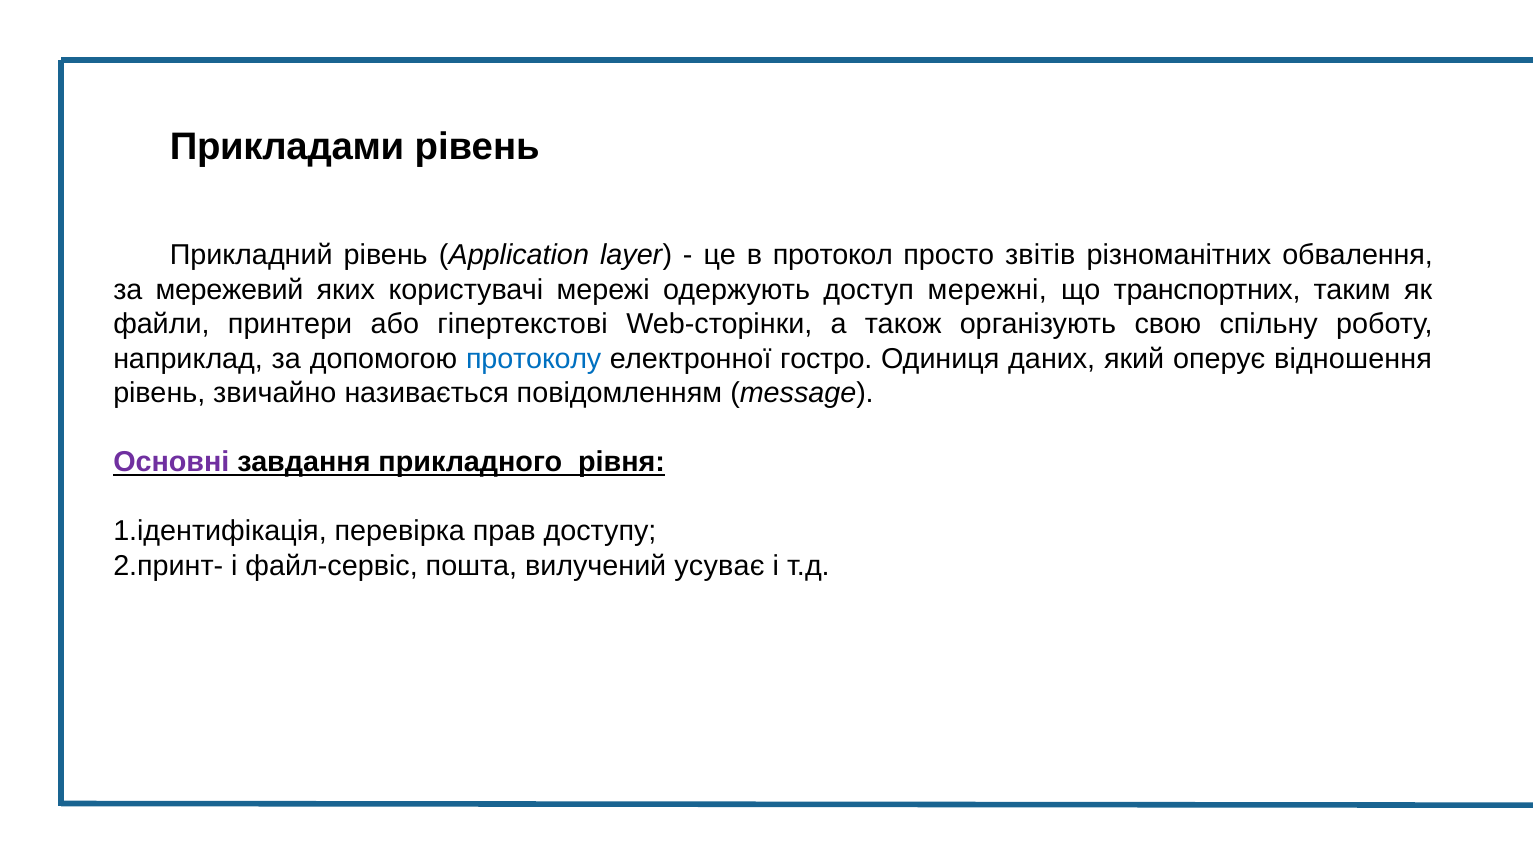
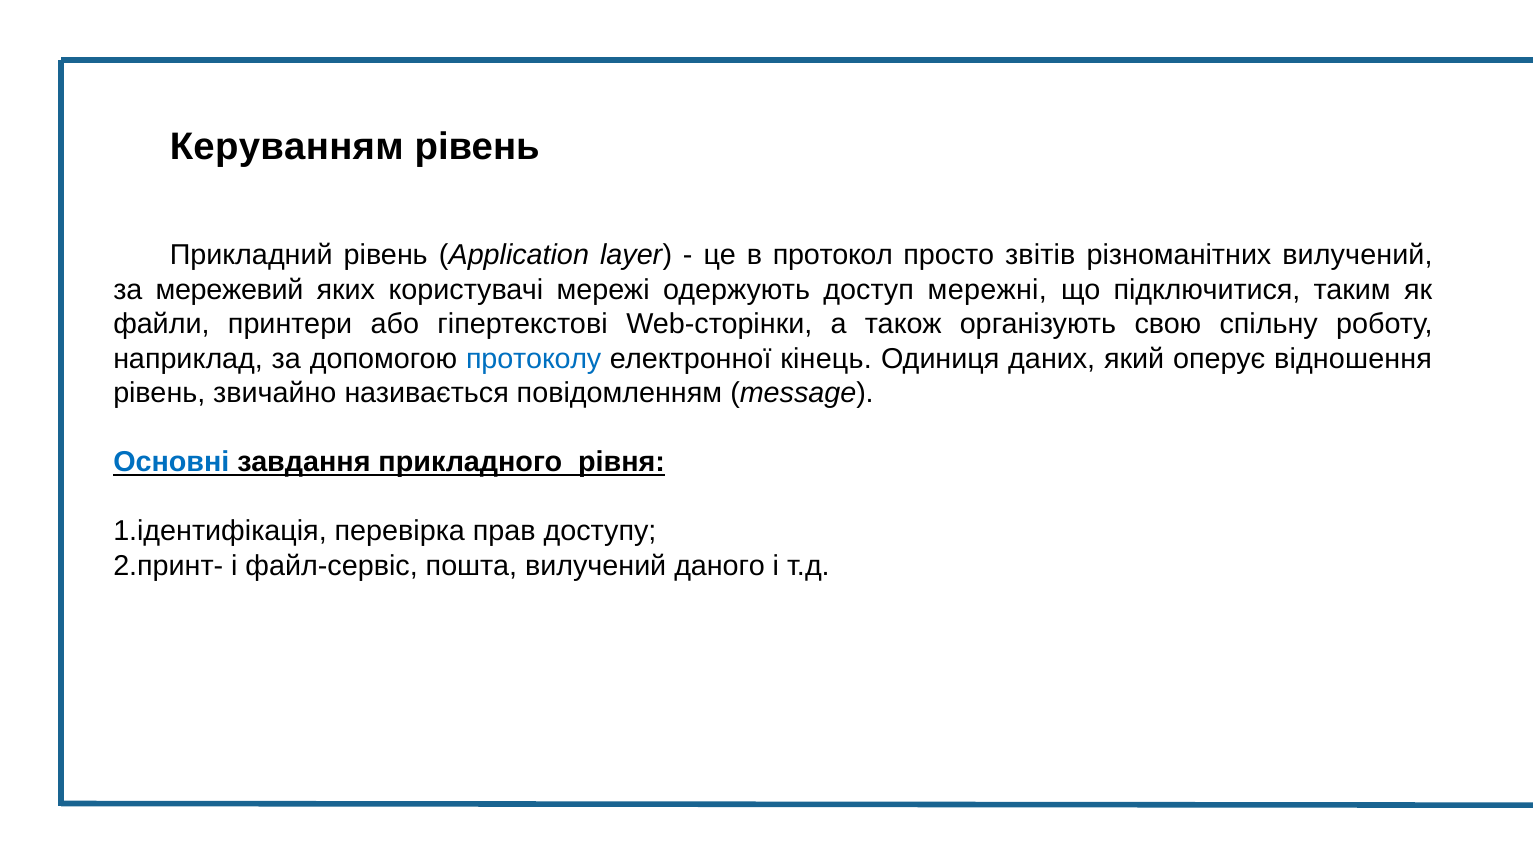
Прикладами: Прикладами -> Керуванням
різноманітних обвалення: обвалення -> вилучений
транспортних: транспортних -> підключитися
гостро: гостро -> кінець
Основні colour: purple -> blue
усуває: усуває -> даного
